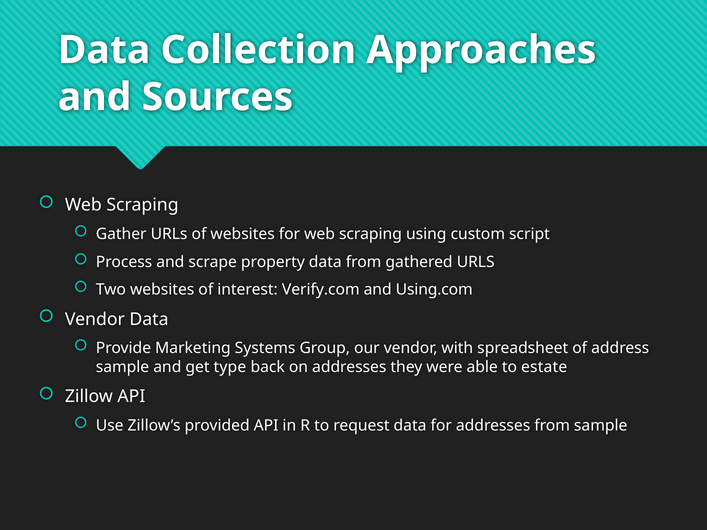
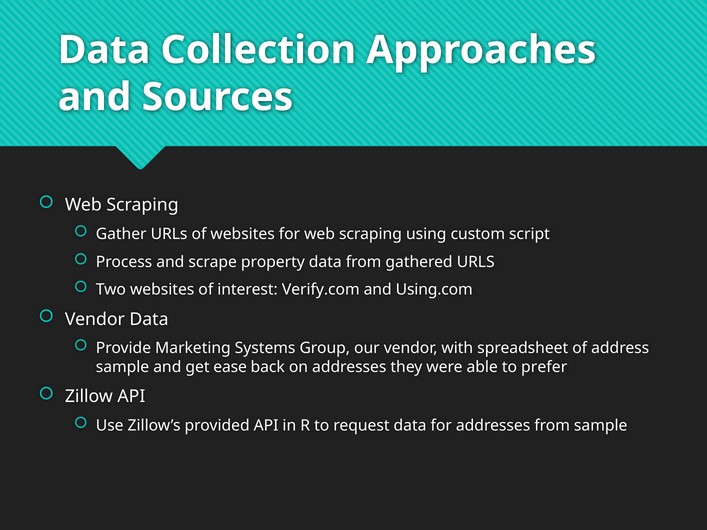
type: type -> ease
estate: estate -> prefer
